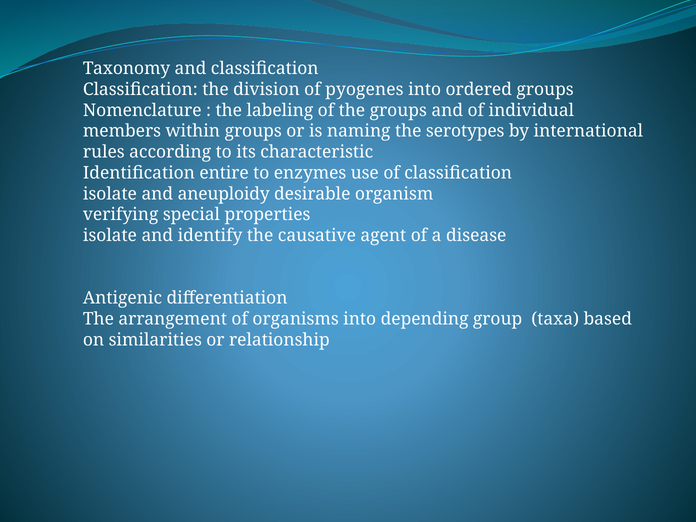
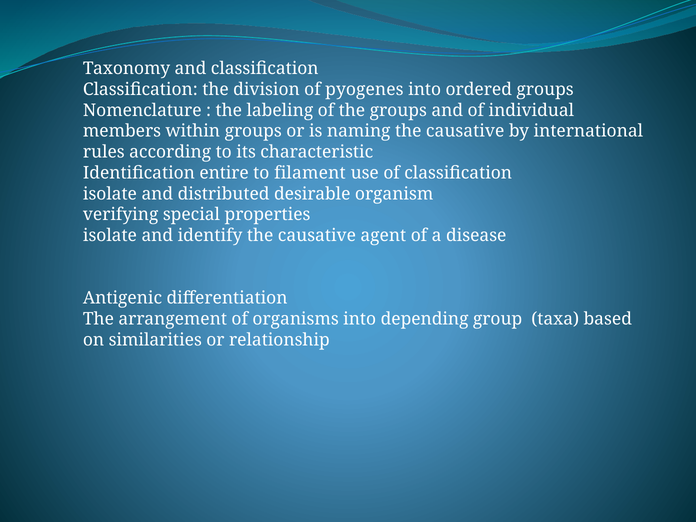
naming the serotypes: serotypes -> causative
enzymes: enzymes -> filament
aneuploidy: aneuploidy -> distributed
